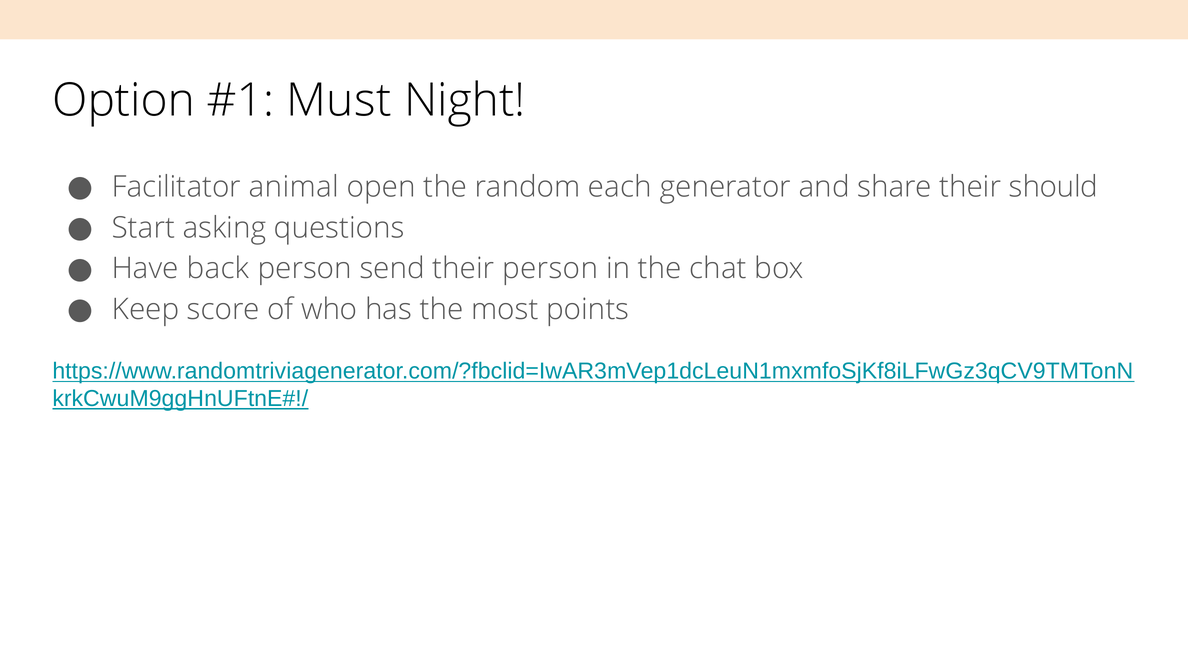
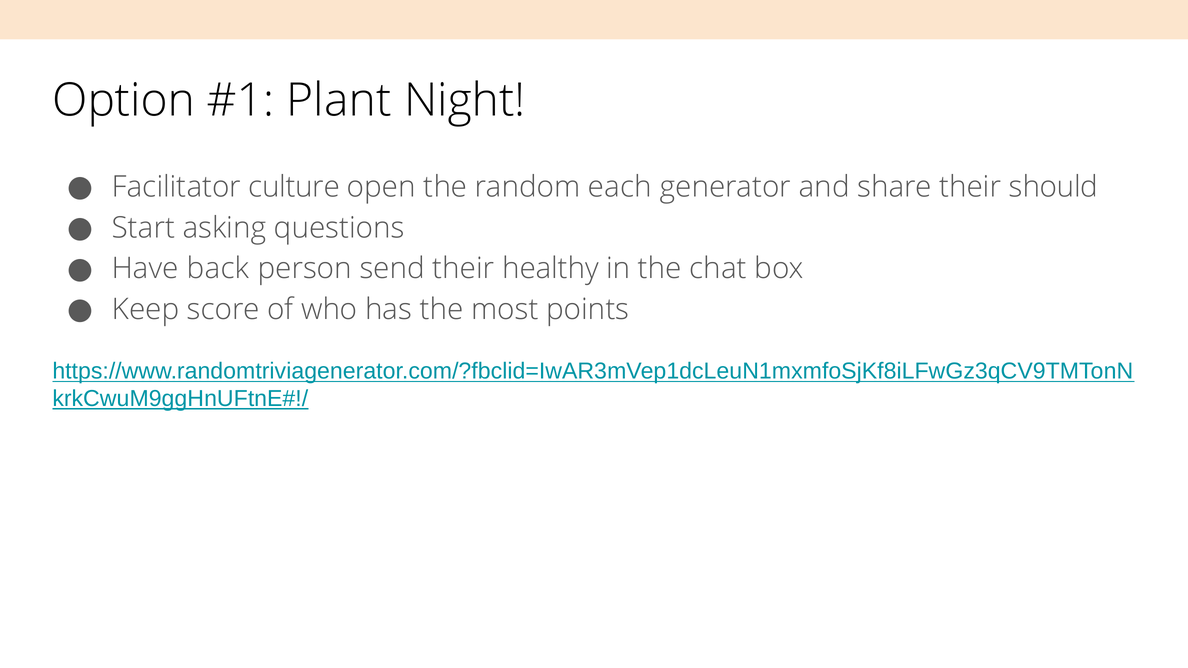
Must: Must -> Plant
animal: animal -> culture
their person: person -> healthy
